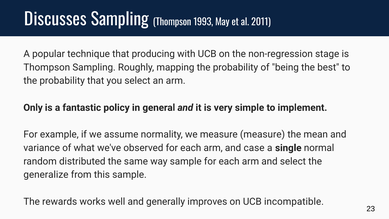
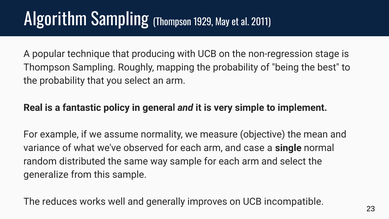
Discusses: Discusses -> Algorithm
1993: 1993 -> 1929
Only: Only -> Real
measure measure: measure -> objective
rewards: rewards -> reduces
